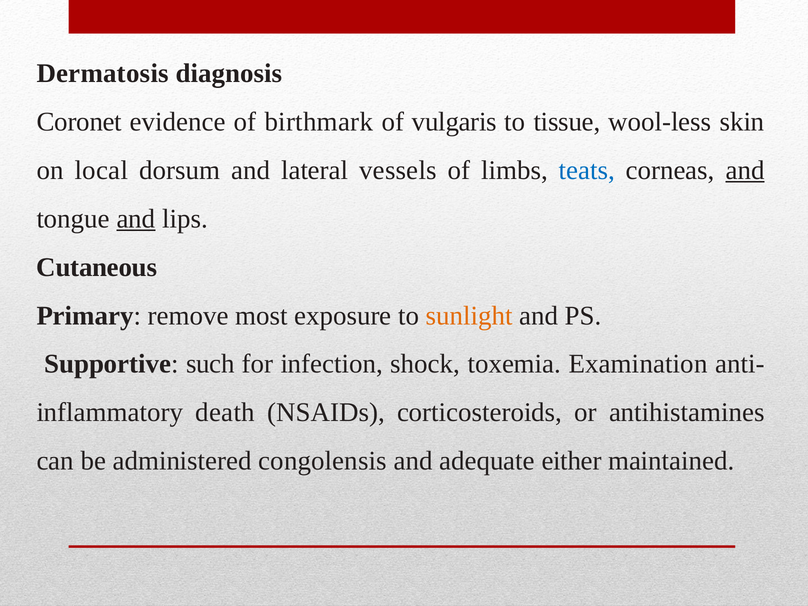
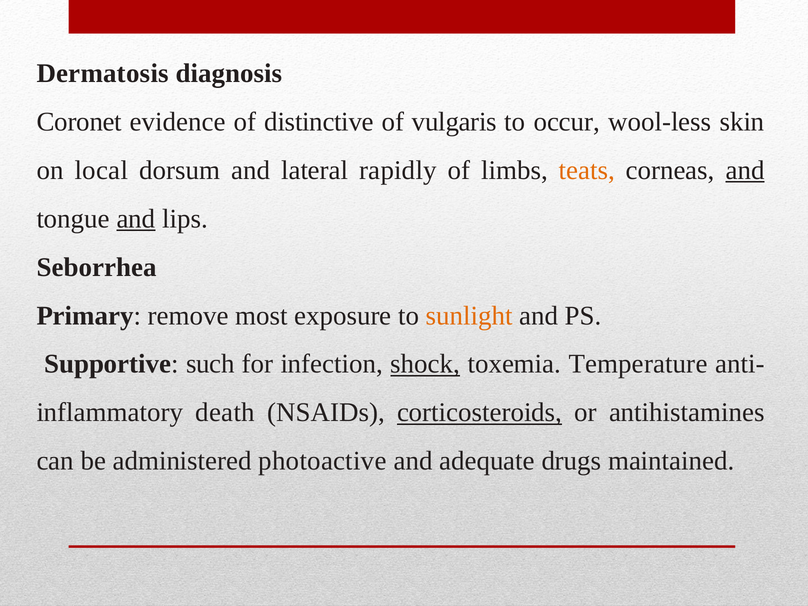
birthmark: birthmark -> distinctive
tissue: tissue -> occur
vessels: vessels -> rapidly
teats colour: blue -> orange
Cutaneous: Cutaneous -> Seborrhea
shock underline: none -> present
Examination: Examination -> Temperature
corticosteroids underline: none -> present
congolensis: congolensis -> photoactive
either: either -> drugs
